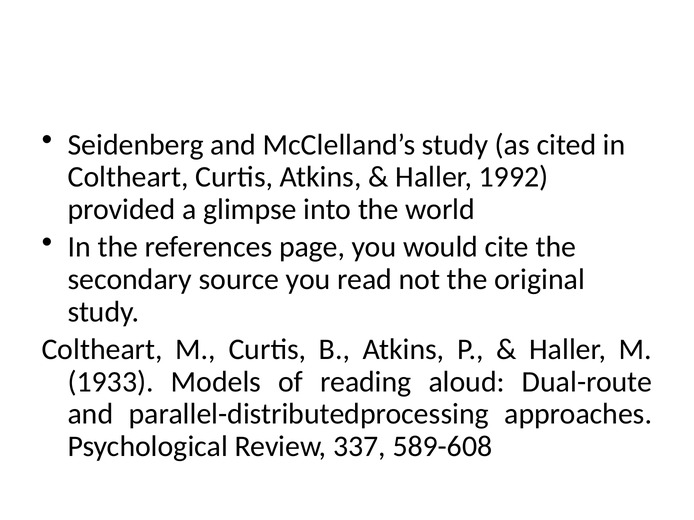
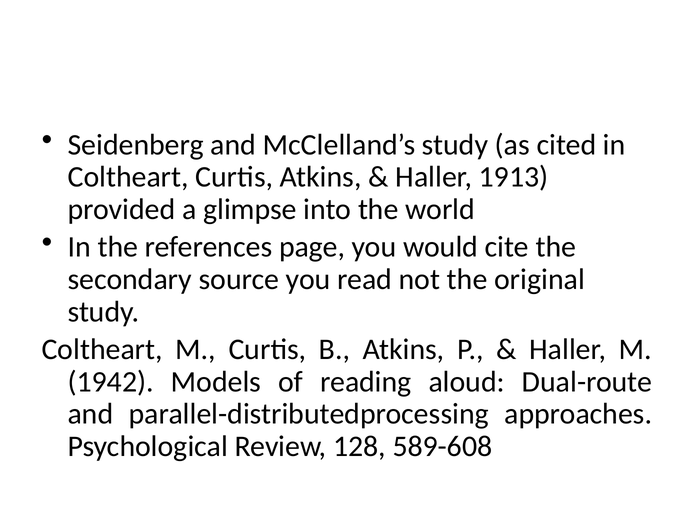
1992: 1992 -> 1913
1933: 1933 -> 1942
337: 337 -> 128
